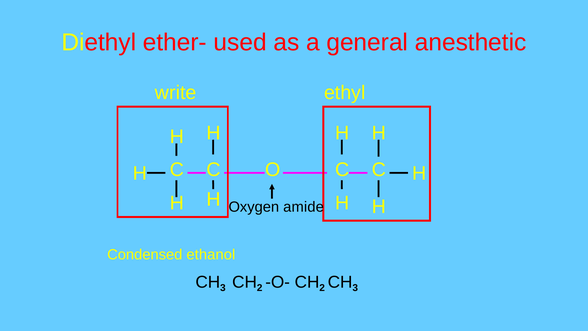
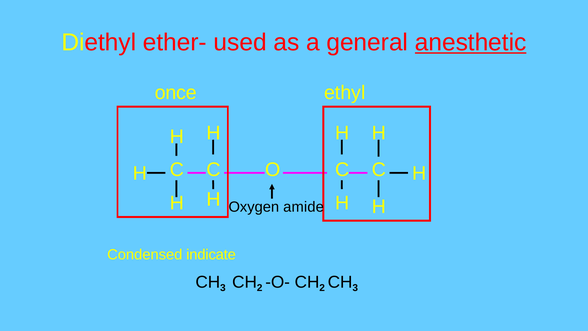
anesthetic underline: none -> present
write: write -> once
ethanol: ethanol -> indicate
